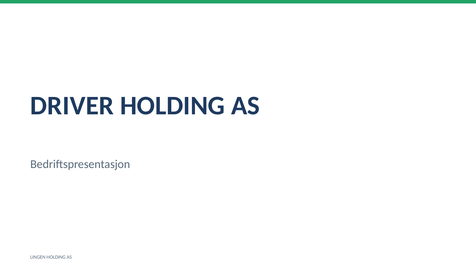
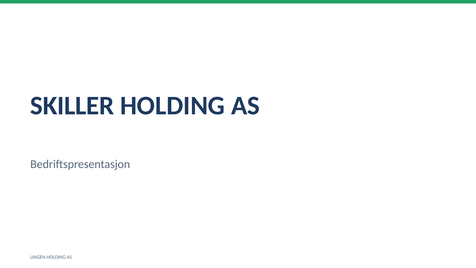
DRIVER: DRIVER -> SKILLER
